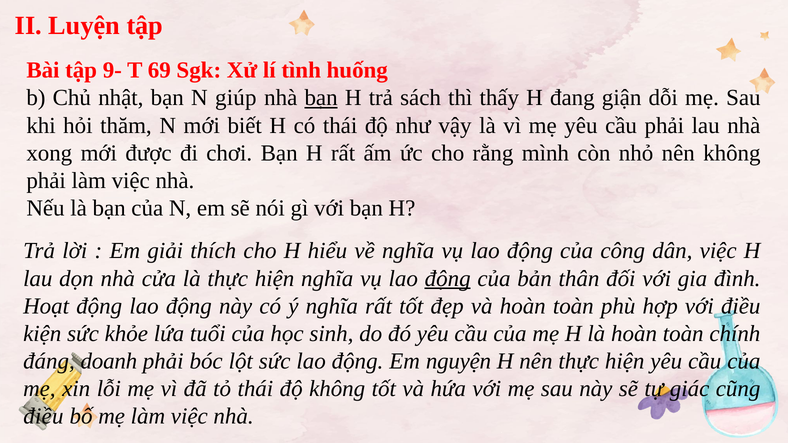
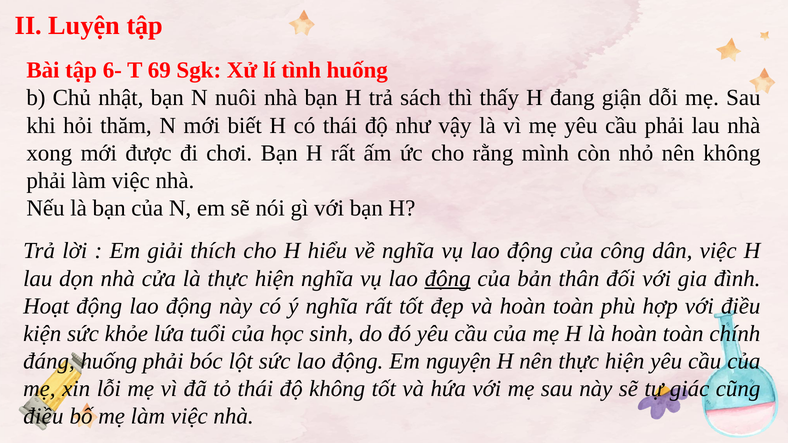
9-: 9- -> 6-
giúp: giúp -> nuôi
bạn at (321, 98) underline: present -> none
đáng doanh: doanh -> huống
